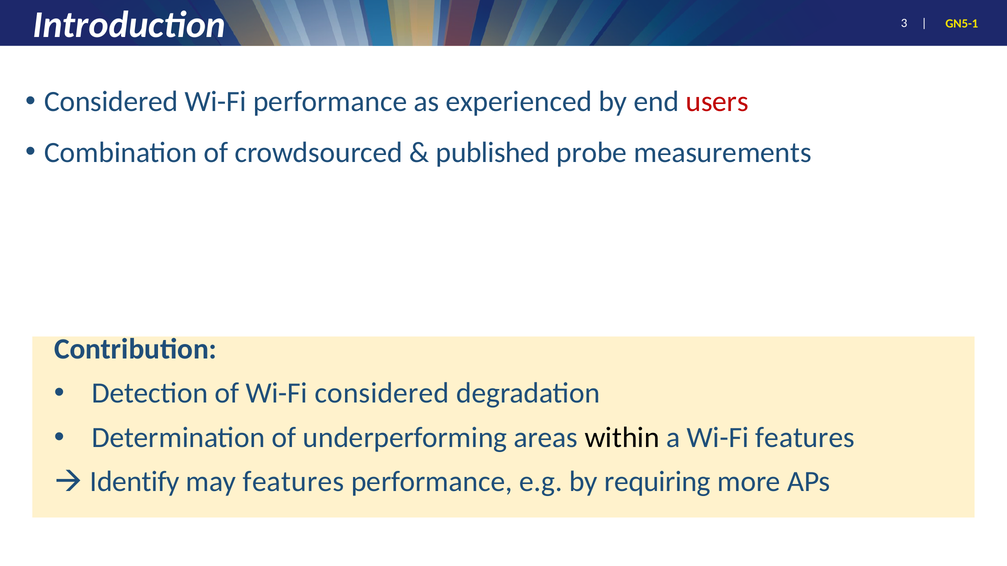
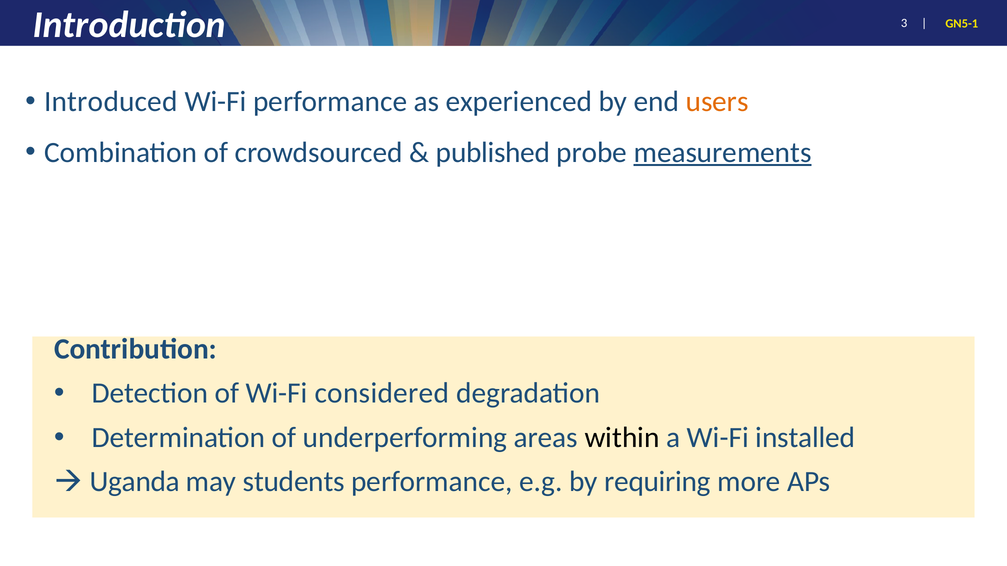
Considered at (111, 102): Considered -> Introduced
users colour: red -> orange
measurements underline: none -> present
Wi-Fi features: features -> installed
Identify: Identify -> Uganda
may features: features -> students
